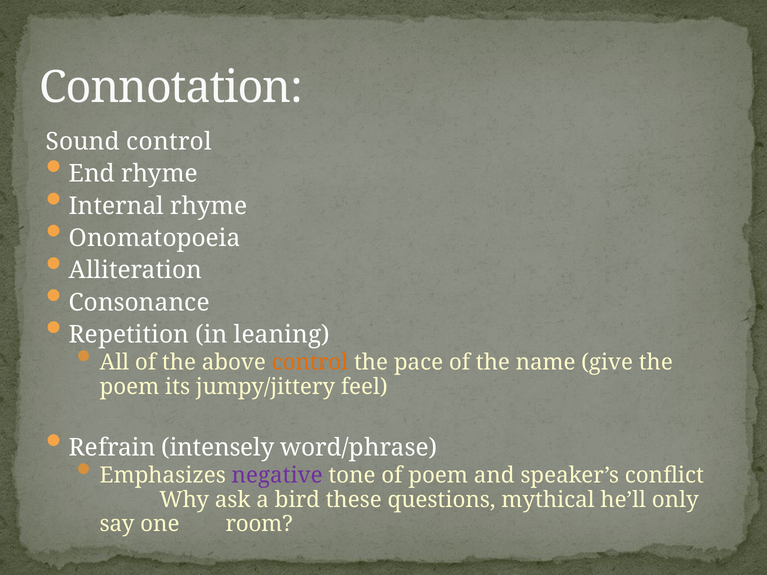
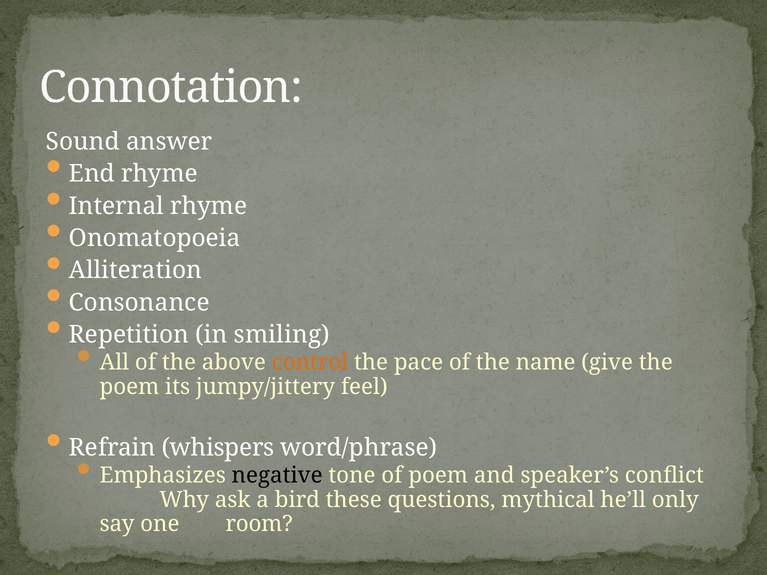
Sound control: control -> answer
leaning: leaning -> smiling
intensely: intensely -> whispers
negative colour: purple -> black
